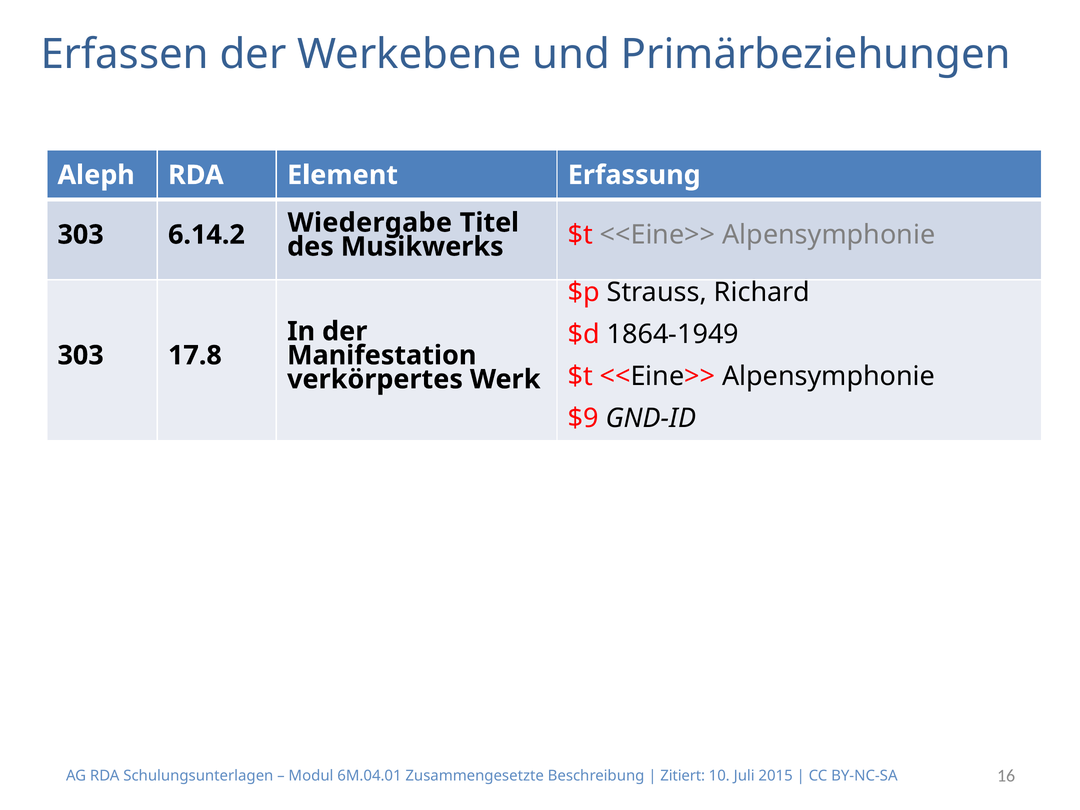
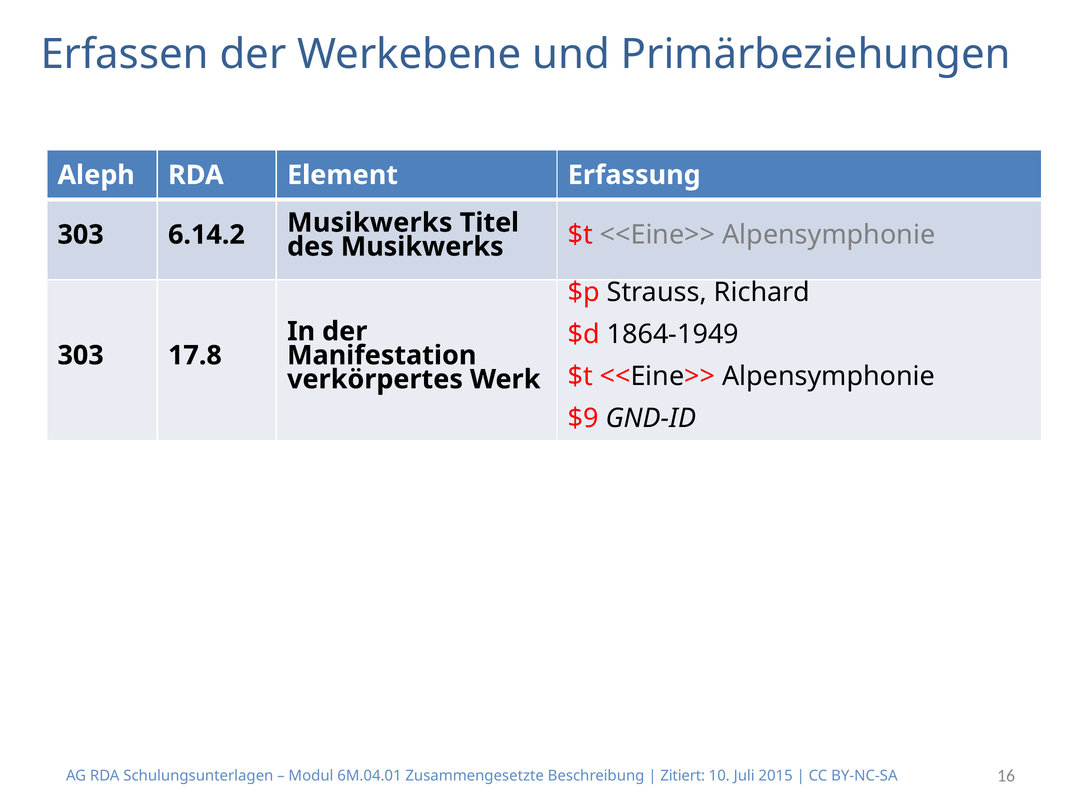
6.14.2 Wiedergabe: Wiedergabe -> Musikwerks
